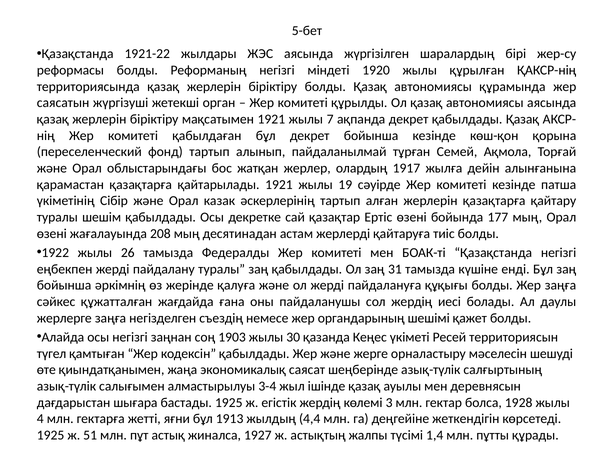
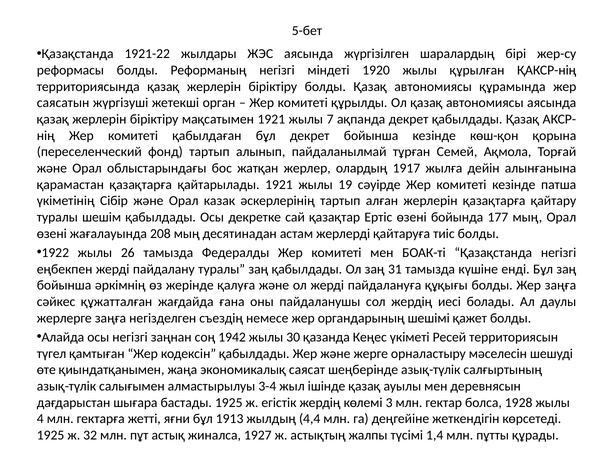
1903: 1903 -> 1942
51: 51 -> 32
